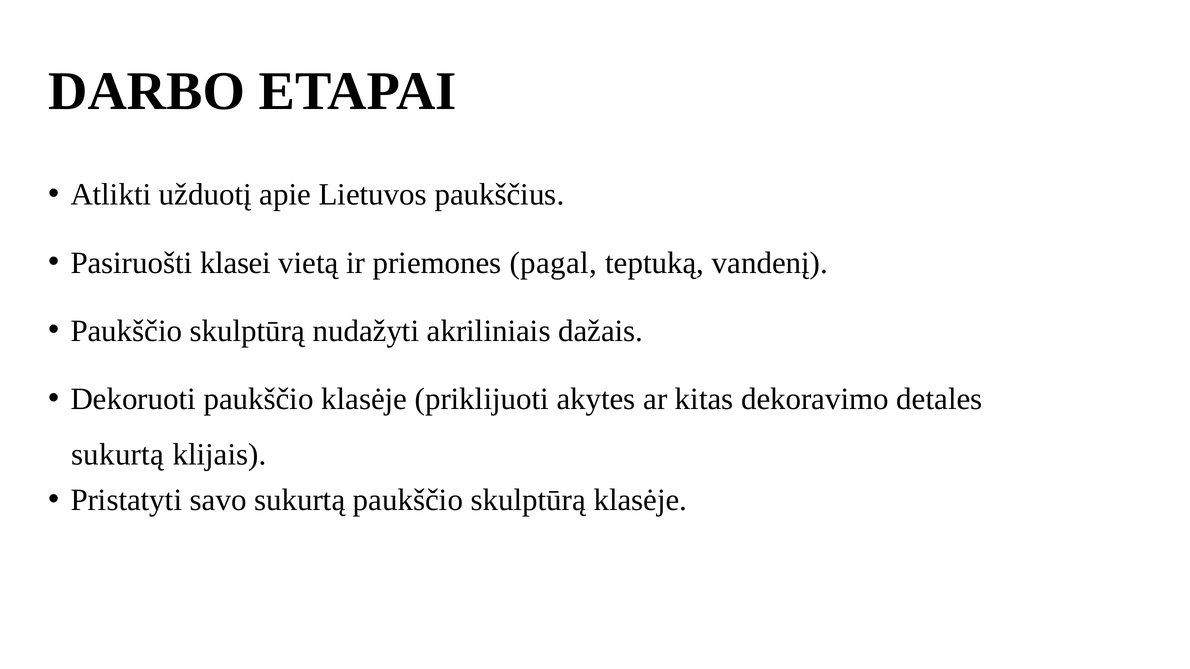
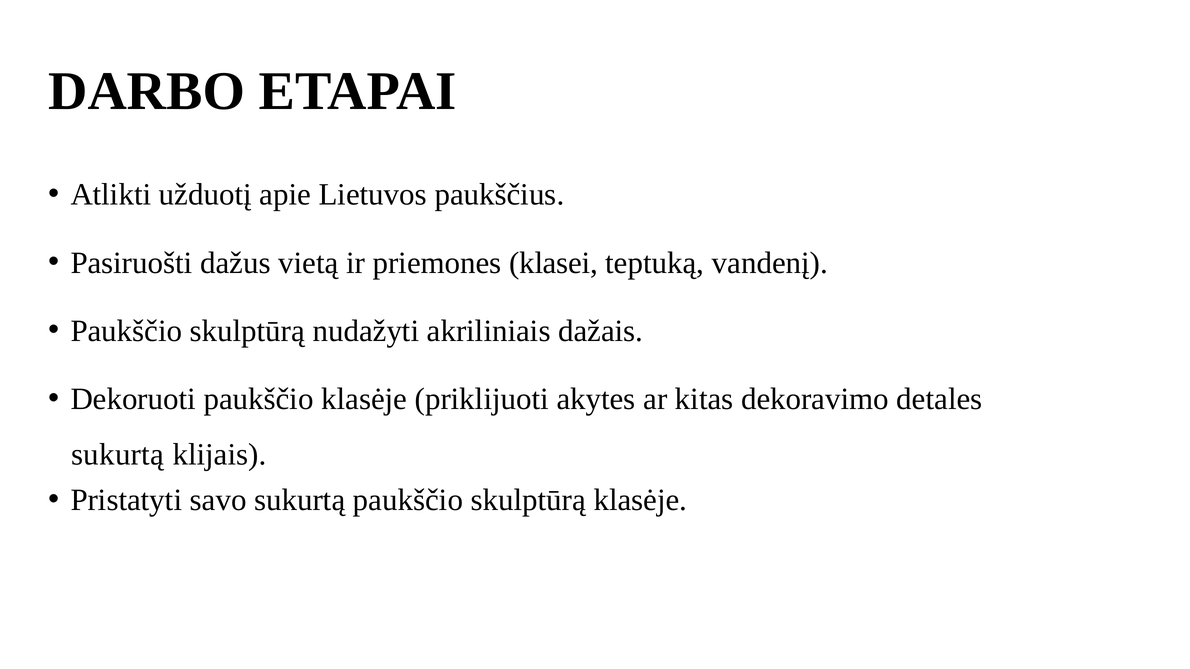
klasei: klasei -> dažus
pagal: pagal -> klasei
